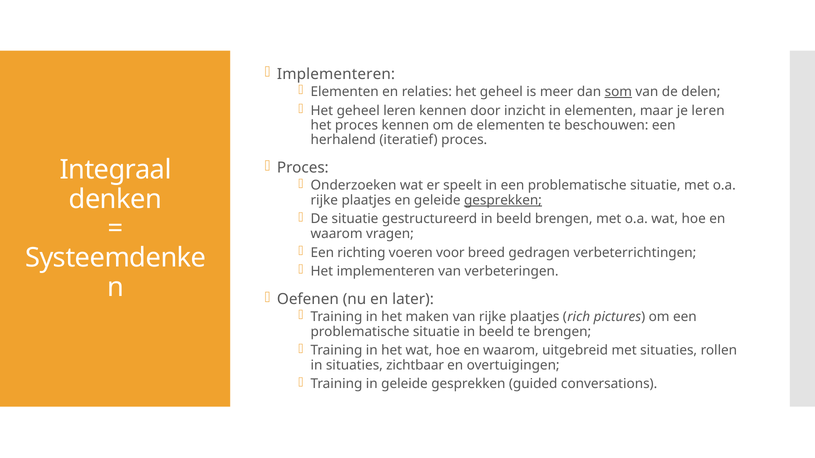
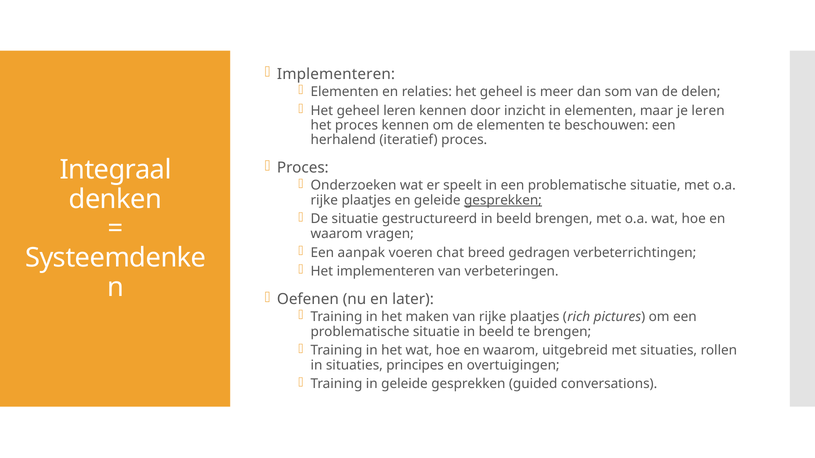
som underline: present -> none
richting: richting -> aanpak
voor: voor -> chat
zichtbaar: zichtbaar -> principes
